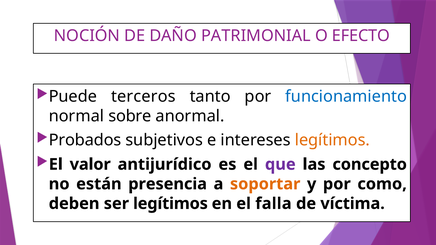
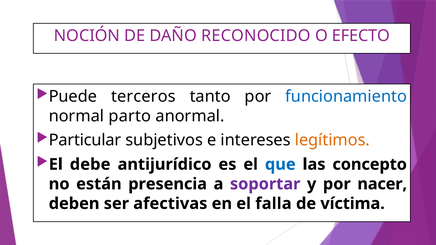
PATRIMONIAL: PATRIMONIAL -> RECONOCIDO
sobre: sobre -> parto
Probados: Probados -> Particular
valor: valor -> debe
que colour: purple -> blue
soportar colour: orange -> purple
como: como -> nacer
ser legítimos: legítimos -> afectivas
